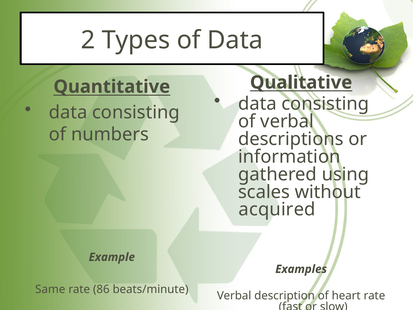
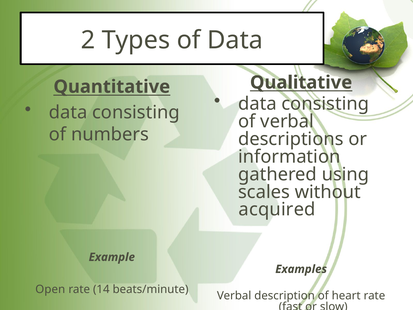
Same: Same -> Open
86: 86 -> 14
